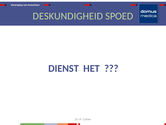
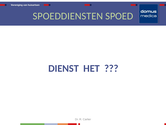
DESKUNDIGHEID: DESKUNDIGHEID -> SPOEDDIENSTEN
